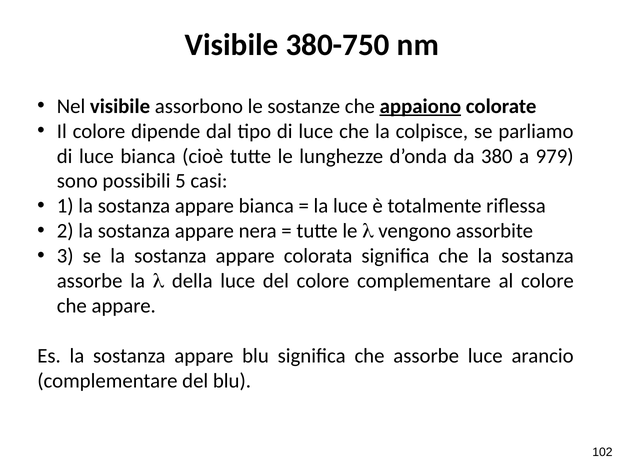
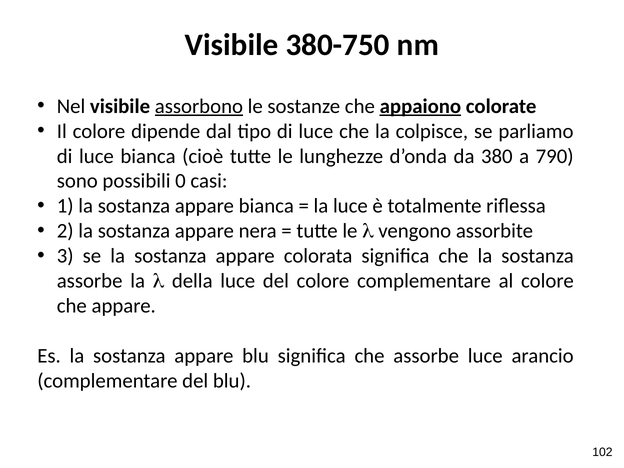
assorbono underline: none -> present
979: 979 -> 790
5: 5 -> 0
